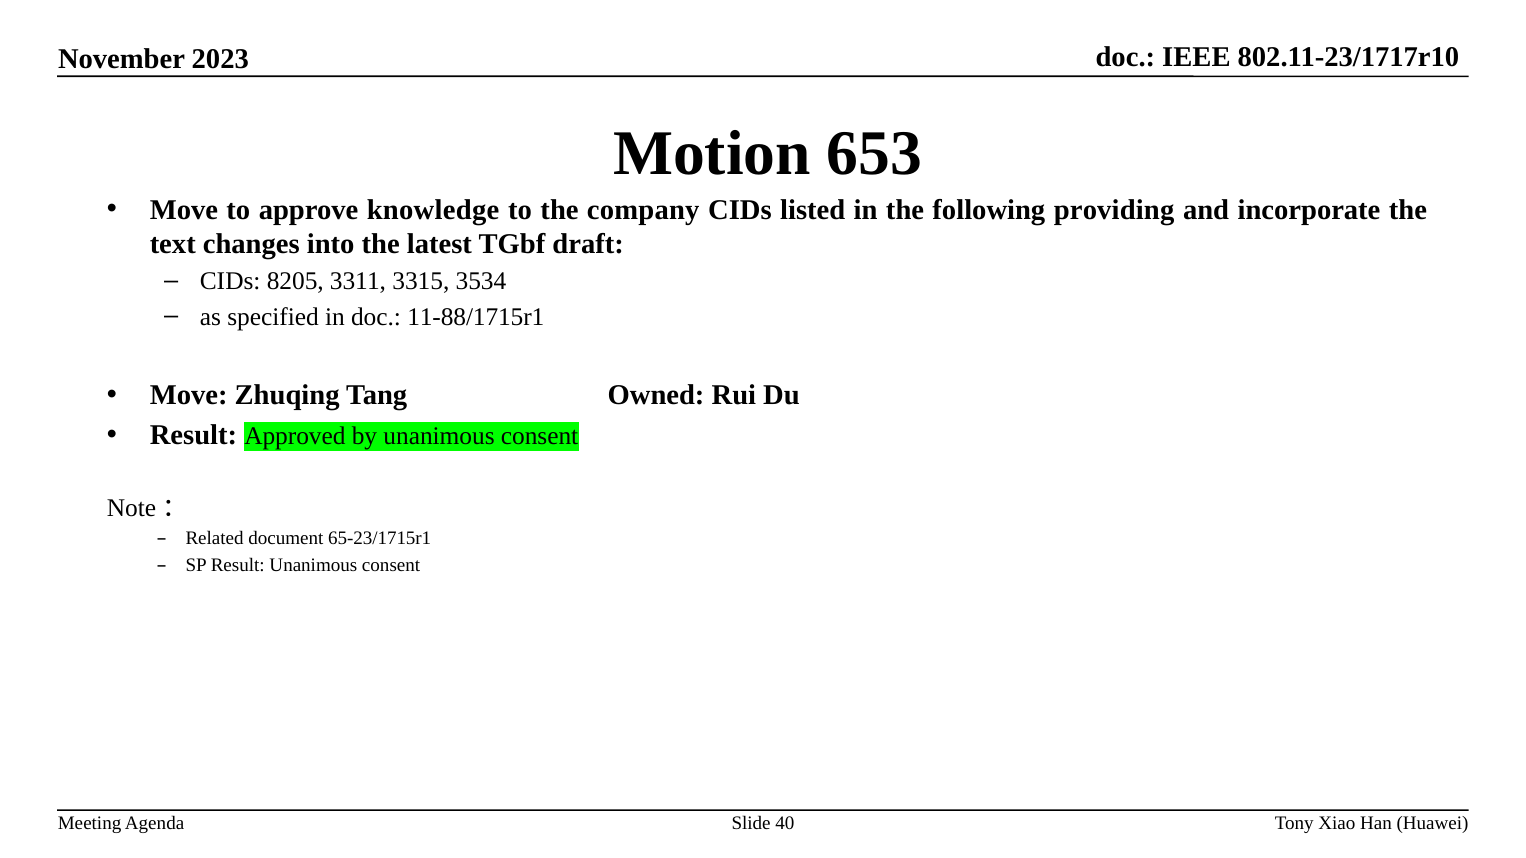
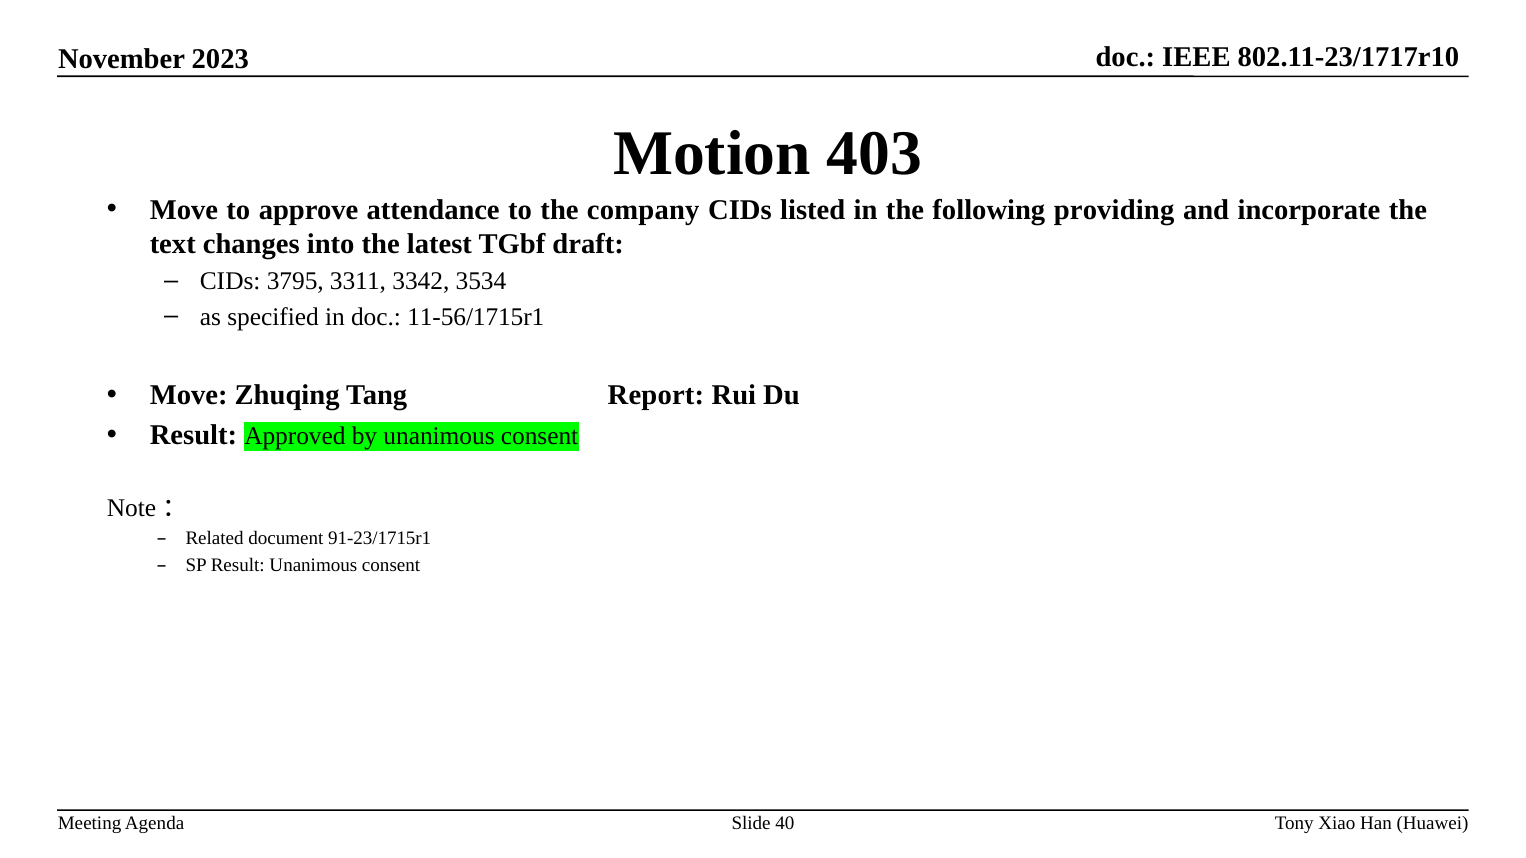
653: 653 -> 403
knowledge: knowledge -> attendance
8205: 8205 -> 3795
3315: 3315 -> 3342
11-88/1715r1: 11-88/1715r1 -> 11-56/1715r1
Owned: Owned -> Report
65-23/1715r1: 65-23/1715r1 -> 91-23/1715r1
